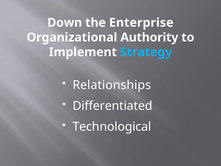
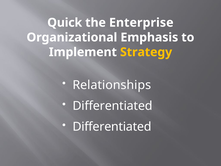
Down: Down -> Quick
Authority: Authority -> Emphasis
Strategy colour: light blue -> yellow
Technological at (112, 127): Technological -> Differentiated
